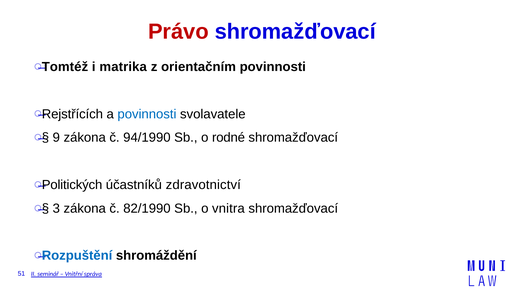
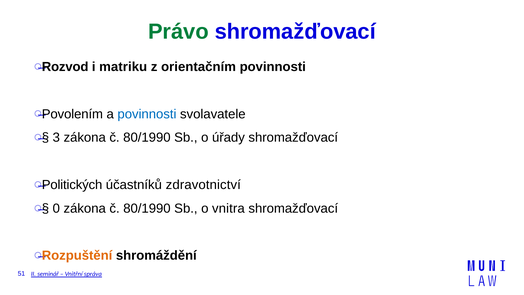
Právo colour: red -> green
Tomtéž: Tomtéž -> Rozvod
matrika: matrika -> matriku
Rejstřících: Rejstřících -> Povolením
9: 9 -> 3
94/1990 at (147, 138): 94/1990 -> 80/1990
rodné: rodné -> úřady
3: 3 -> 0
82/1990 at (147, 208): 82/1990 -> 80/1990
Rozpuštění colour: blue -> orange
